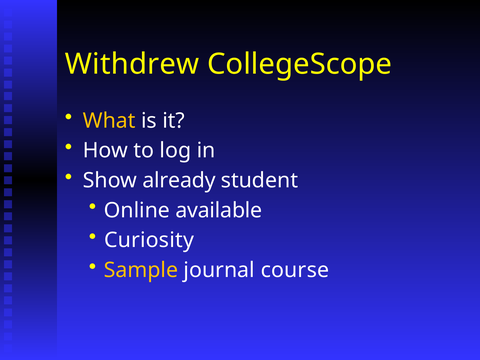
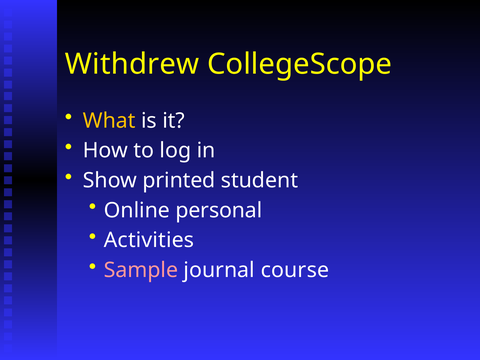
already: already -> printed
available: available -> personal
Curiosity: Curiosity -> Activities
Sample colour: yellow -> pink
